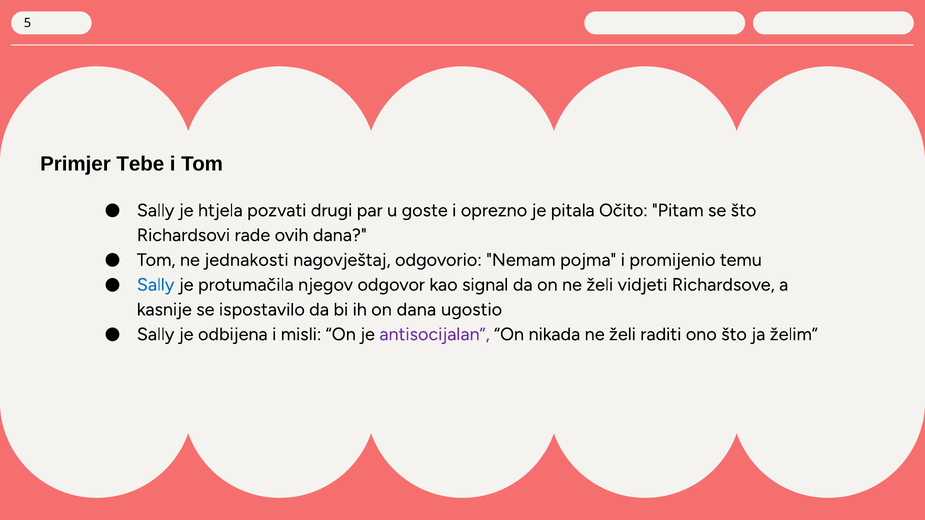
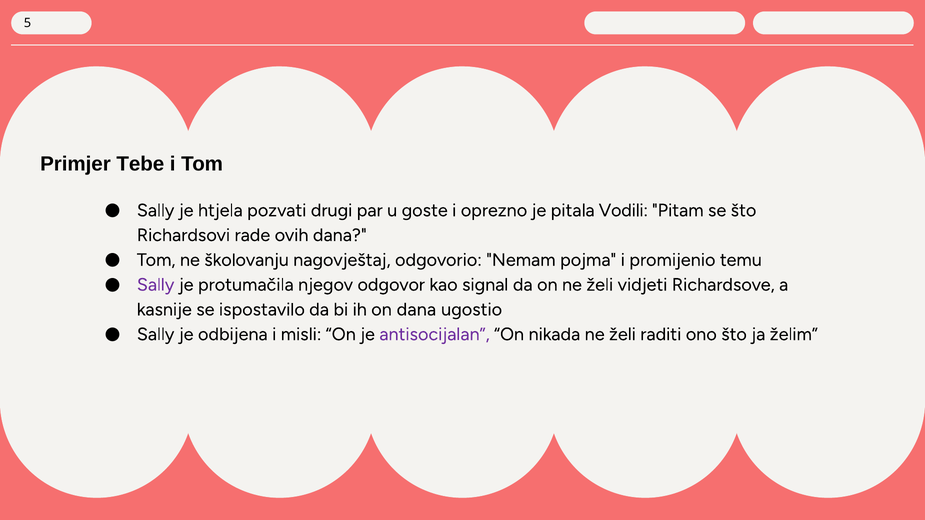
Očito: Očito -> Vodili
jednakosti: jednakosti -> školovanju
Sally at (156, 285) colour: blue -> purple
